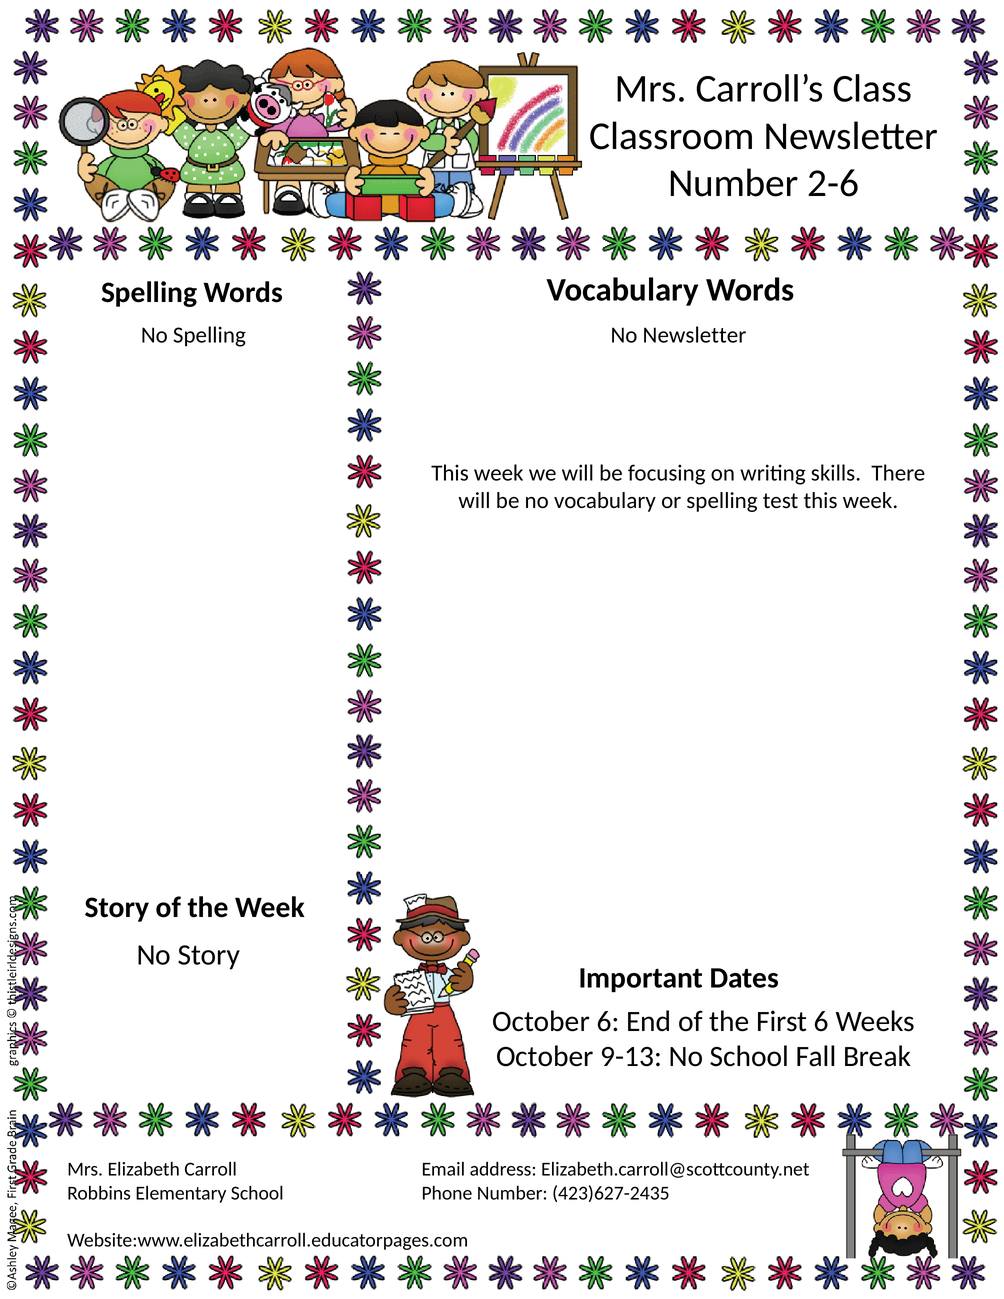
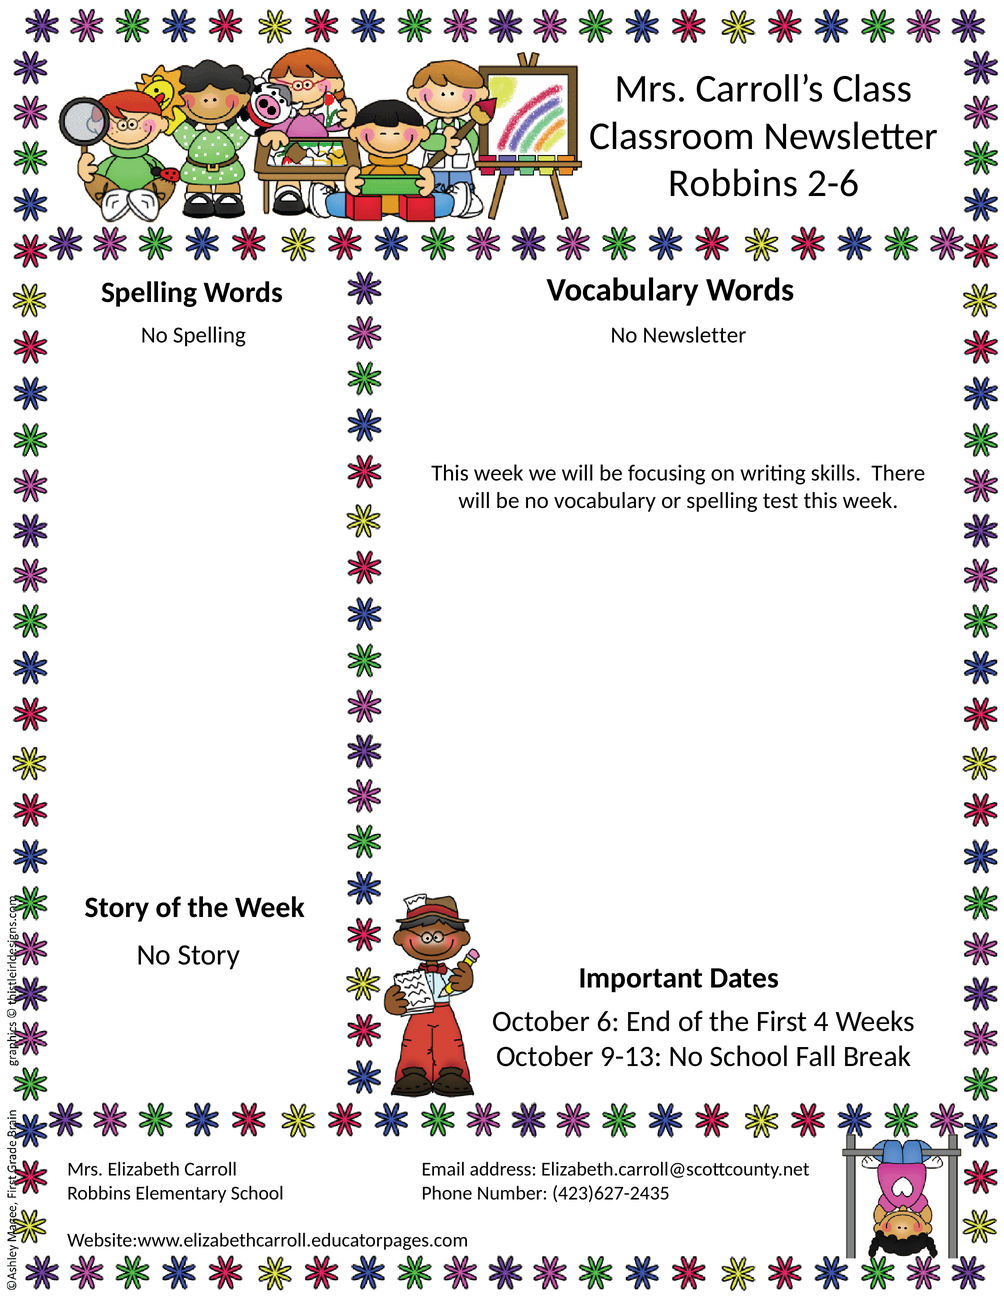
Number at (733, 183): Number -> Robbins
First 6: 6 -> 4
